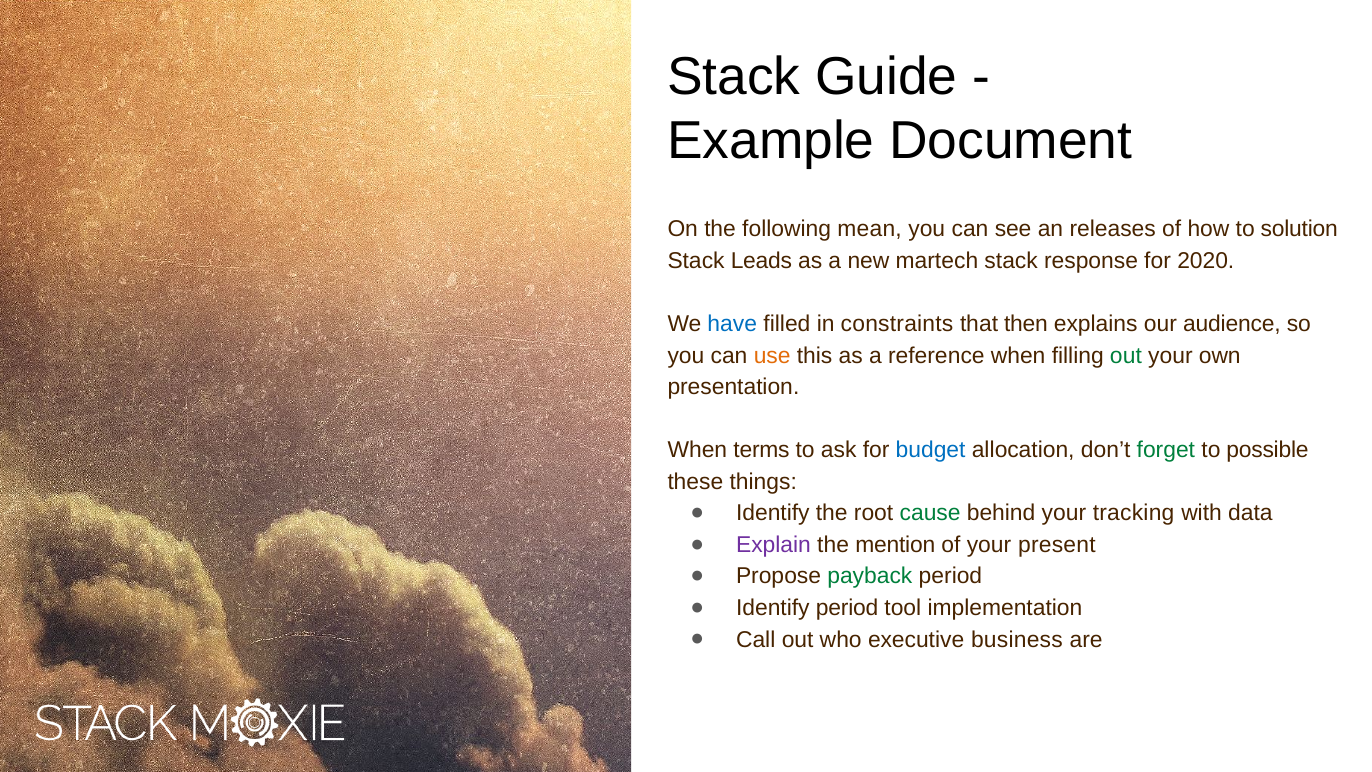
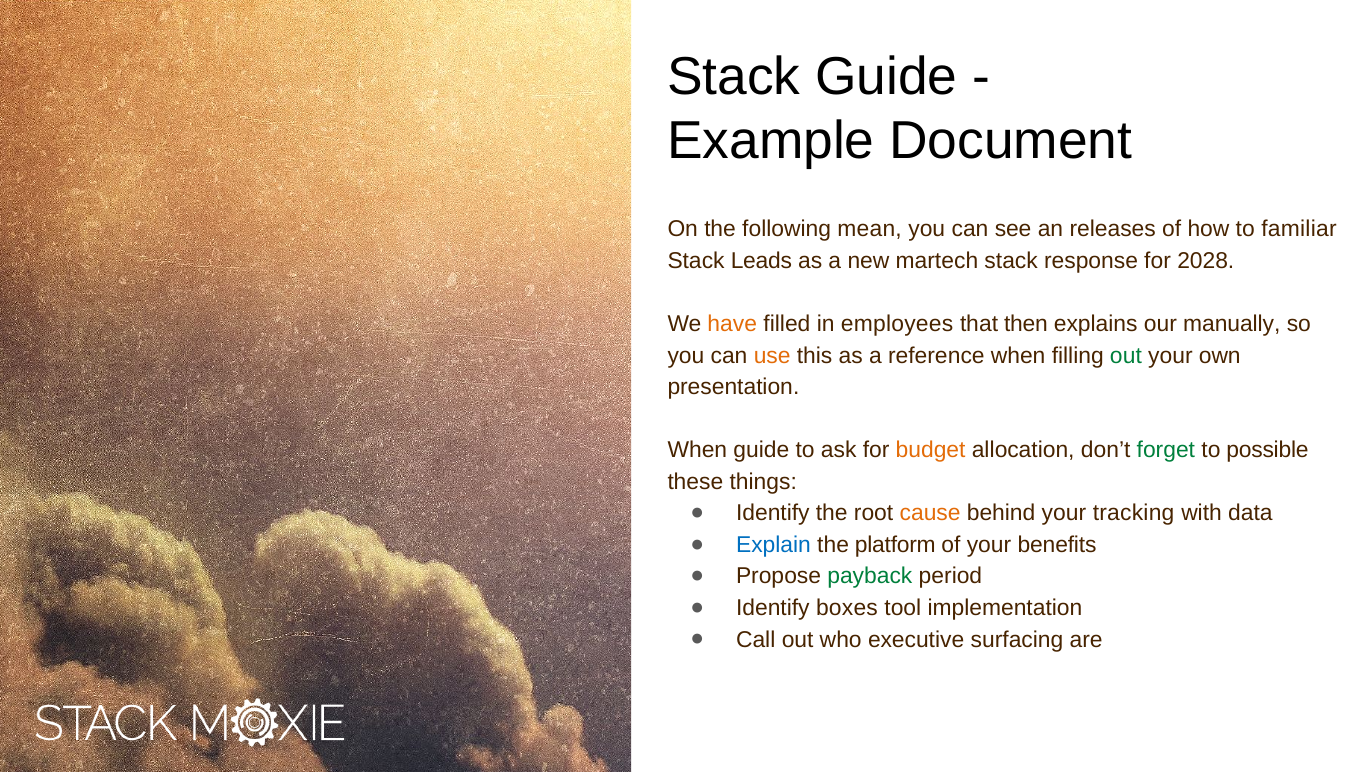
solution: solution -> familiar
2020: 2020 -> 2028
have colour: blue -> orange
constraints: constraints -> employees
audience: audience -> manually
When terms: terms -> guide
budget colour: blue -> orange
cause colour: green -> orange
Explain colour: purple -> blue
mention: mention -> platform
present: present -> benefits
Identify period: period -> boxes
business: business -> surfacing
